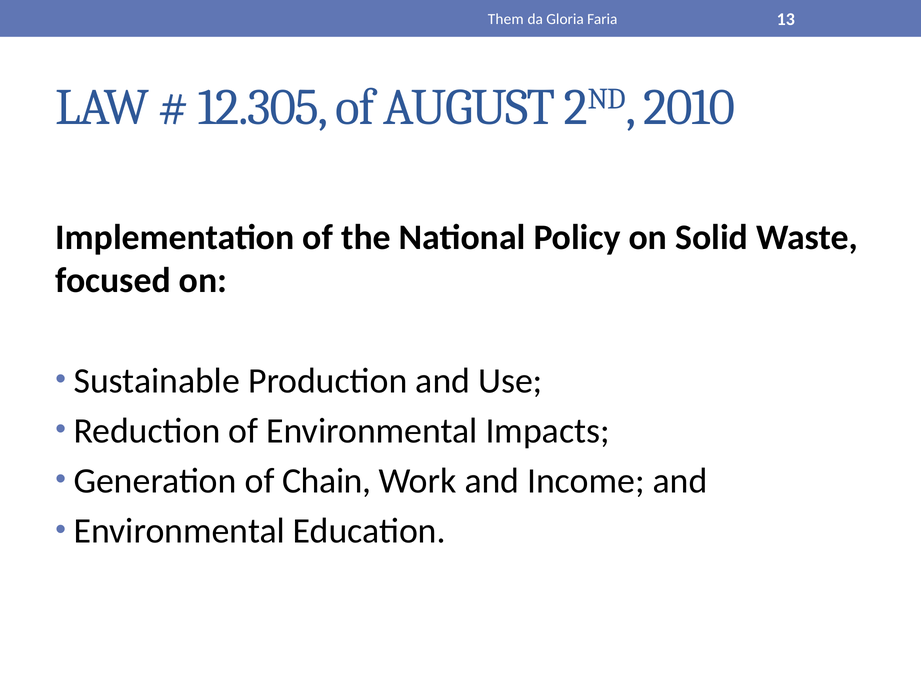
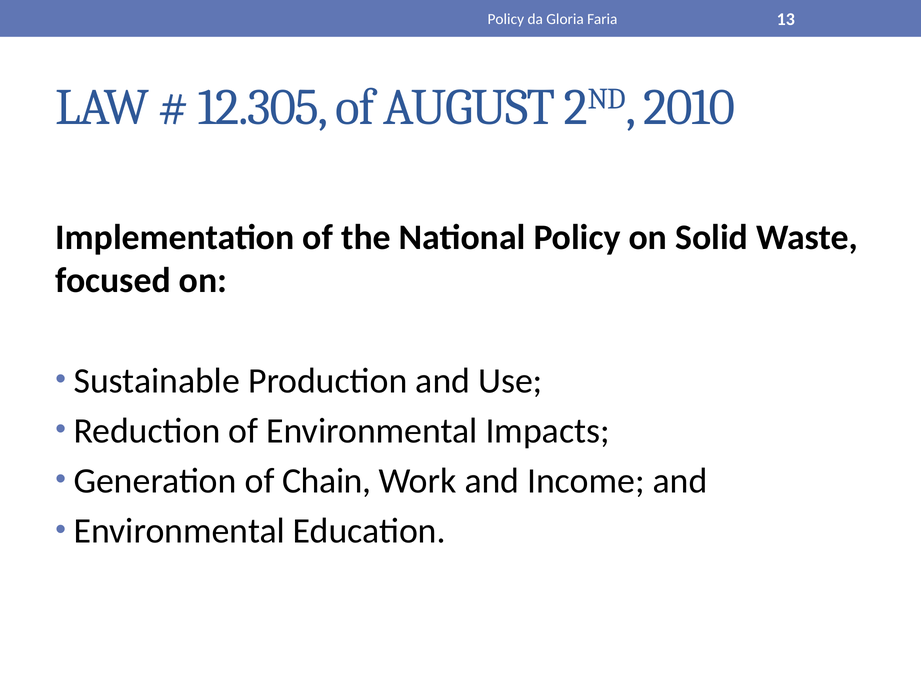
Them at (506, 19): Them -> Policy
